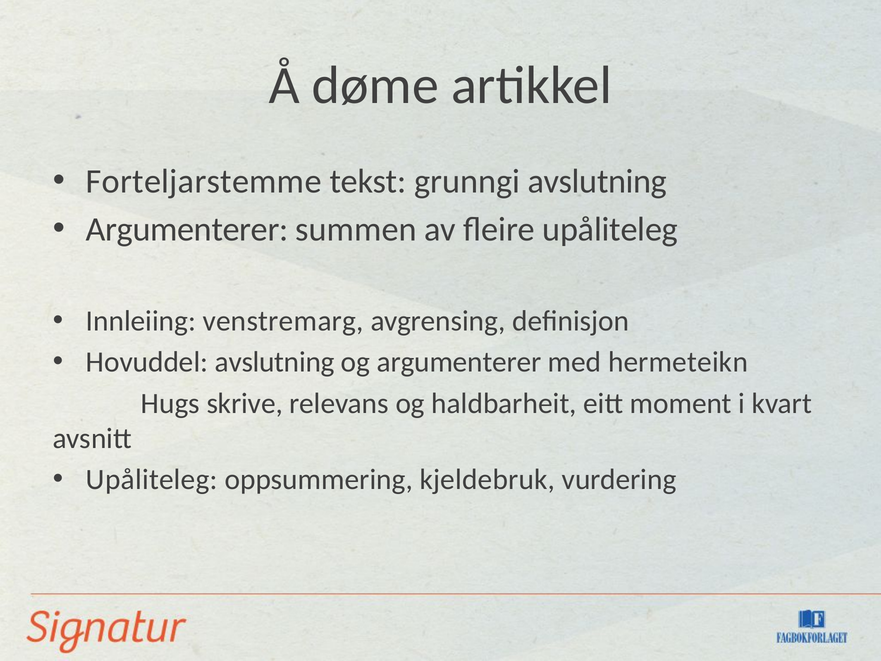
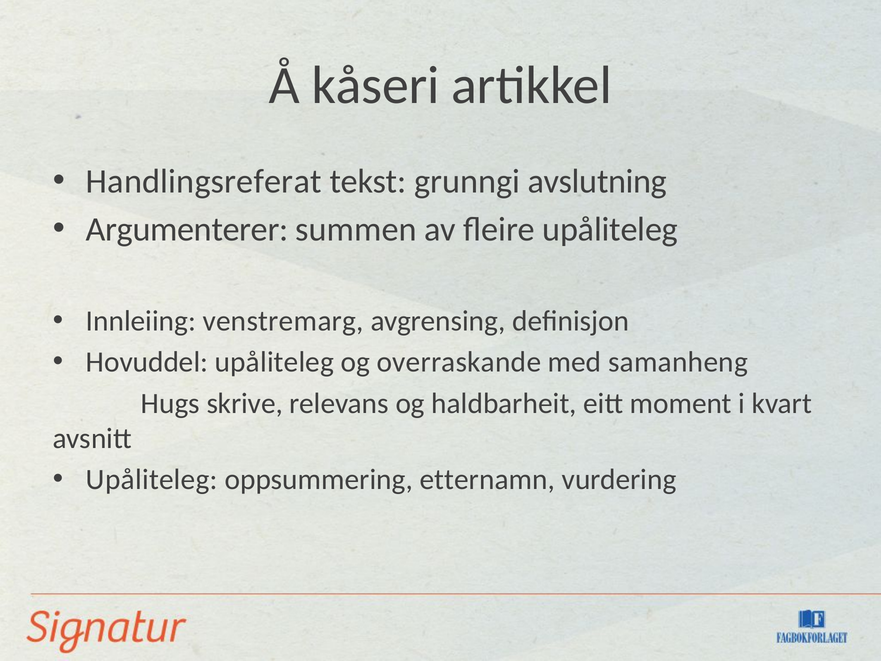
døme: døme -> kåseri
Forteljarstemme: Forteljarstemme -> Handlingsreferat
Hovuddel avslutning: avslutning -> upåliteleg
og argumenterer: argumenterer -> overraskande
hermeteikn: hermeteikn -> samanheng
kjeldebruk: kjeldebruk -> etternamn
